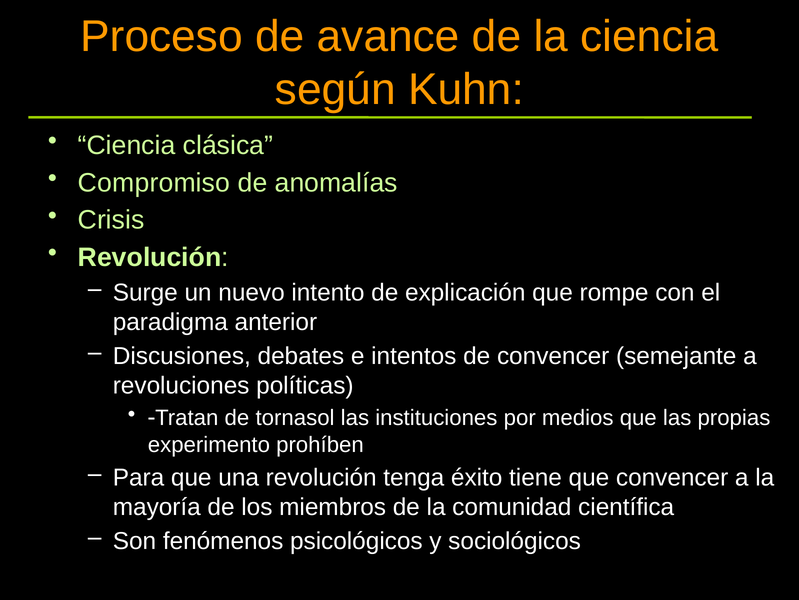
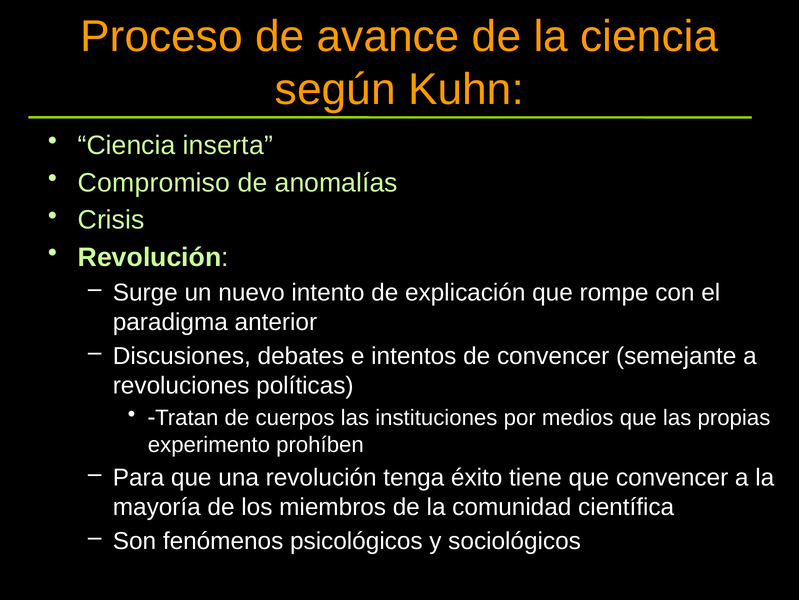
clásica: clásica -> inserta
tornasol: tornasol -> cuerpos
